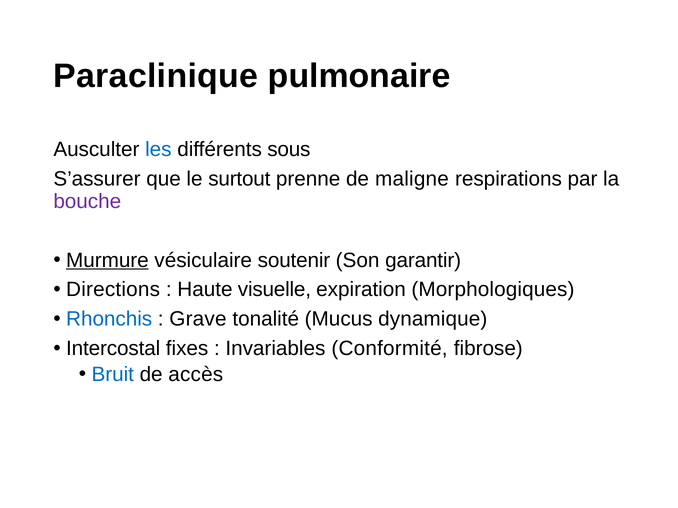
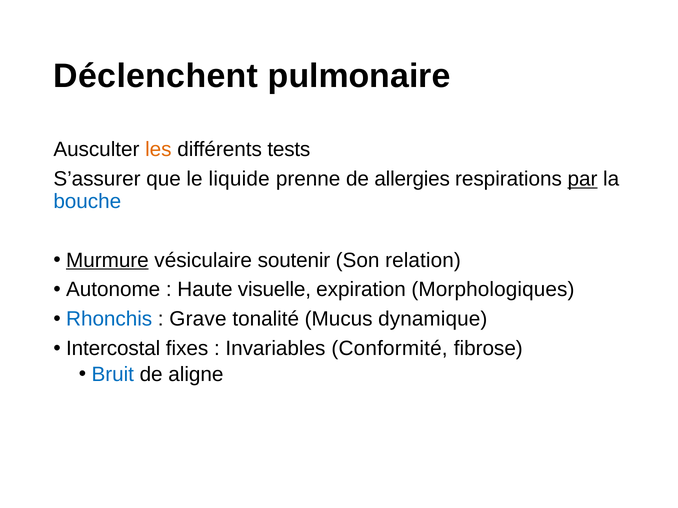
Paraclinique: Paraclinique -> Déclenchent
les colour: blue -> orange
sous: sous -> tests
surtout: surtout -> liquide
maligne: maligne -> allergies
par underline: none -> present
bouche colour: purple -> blue
garantir: garantir -> relation
Directions: Directions -> Autonome
accès: accès -> aligne
